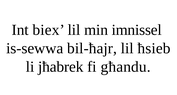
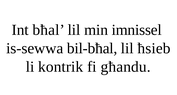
biex: biex -> bħal
bil-ħajr: bil-ħajr -> bil-bħal
jħabrek: jħabrek -> kontrik
